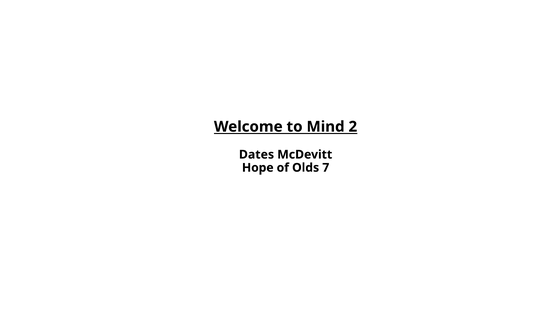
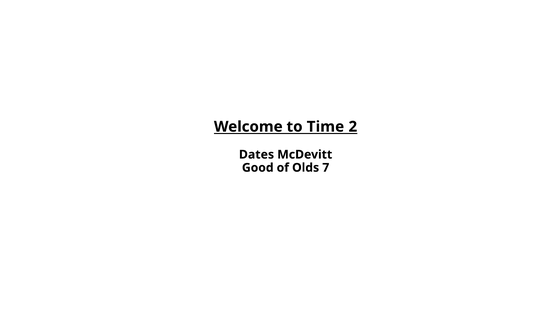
Mind: Mind -> Time
Hope: Hope -> Good
